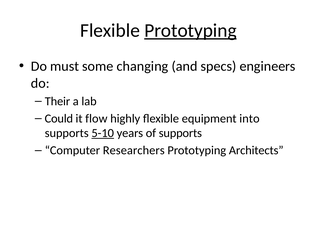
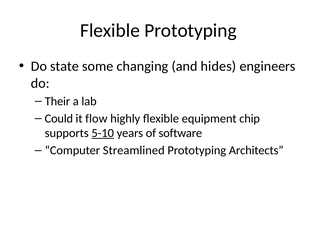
Prototyping at (190, 31) underline: present -> none
must: must -> state
specs: specs -> hides
into: into -> chip
of supports: supports -> software
Researchers: Researchers -> Streamlined
